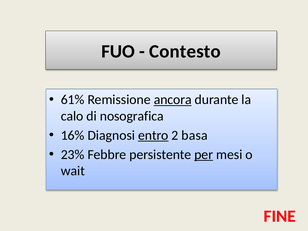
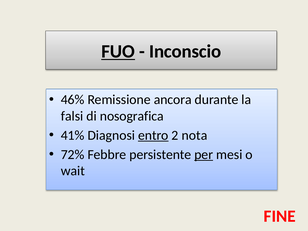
FUO underline: none -> present
Contesto: Contesto -> Inconscio
61%: 61% -> 46%
ancora underline: present -> none
calo: calo -> falsi
16%: 16% -> 41%
basa: basa -> nota
23%: 23% -> 72%
